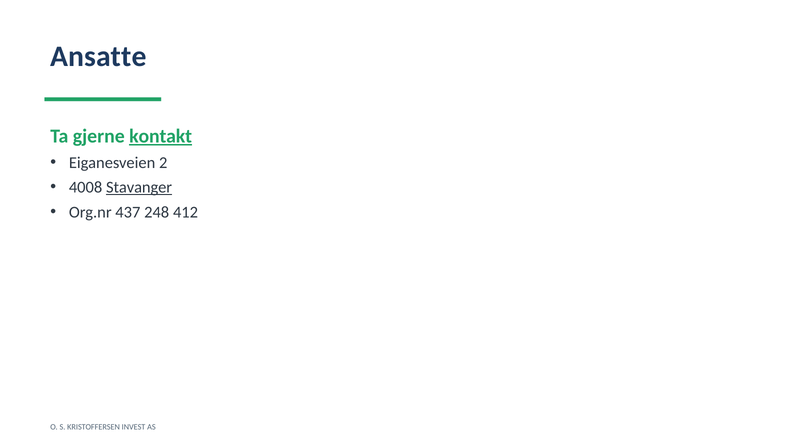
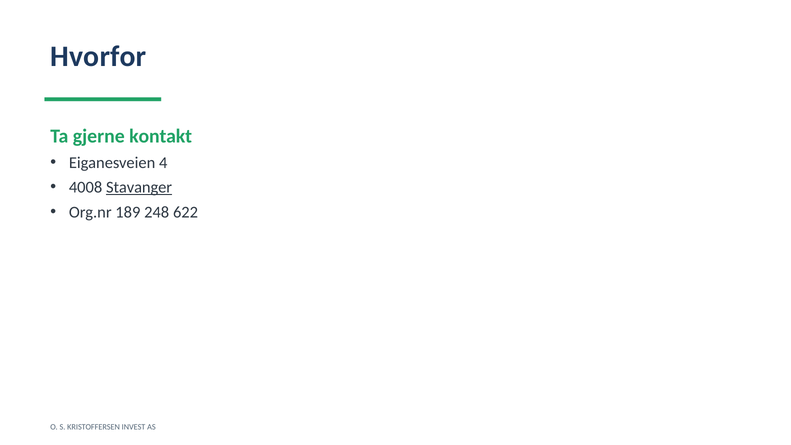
Ansatte: Ansatte -> Hvorfor
kontakt underline: present -> none
2: 2 -> 4
437: 437 -> 189
412: 412 -> 622
